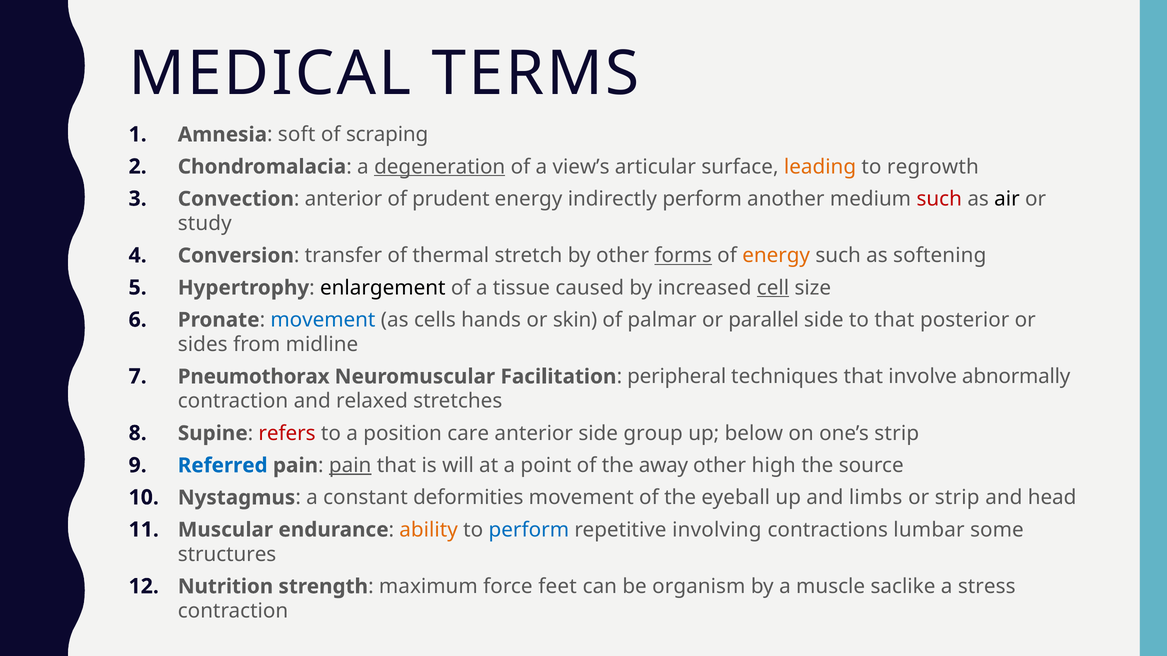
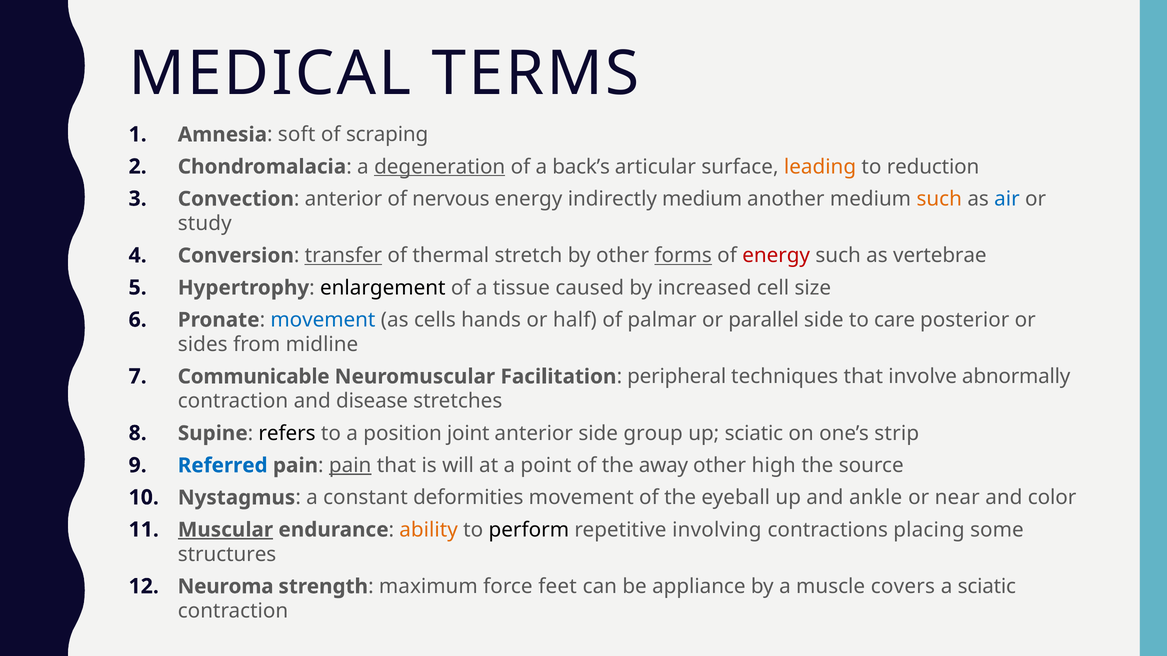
view’s: view’s -> back’s
regrowth: regrowth -> reduction
prudent: prudent -> nervous
indirectly perform: perform -> medium
such at (939, 199) colour: red -> orange
air colour: black -> blue
transfer underline: none -> present
energy at (776, 256) colour: orange -> red
softening: softening -> vertebrae
cell underline: present -> none
skin: skin -> half
to that: that -> care
Pneumothorax: Pneumothorax -> Communicable
relaxed: relaxed -> disease
refers colour: red -> black
care: care -> joint
up below: below -> sciatic
limbs: limbs -> ankle
or strip: strip -> near
head: head -> color
Muscular underline: none -> present
perform at (529, 530) colour: blue -> black
lumbar: lumbar -> placing
Nutrition: Nutrition -> Neuroma
organism: organism -> appliance
saclike: saclike -> covers
a stress: stress -> sciatic
